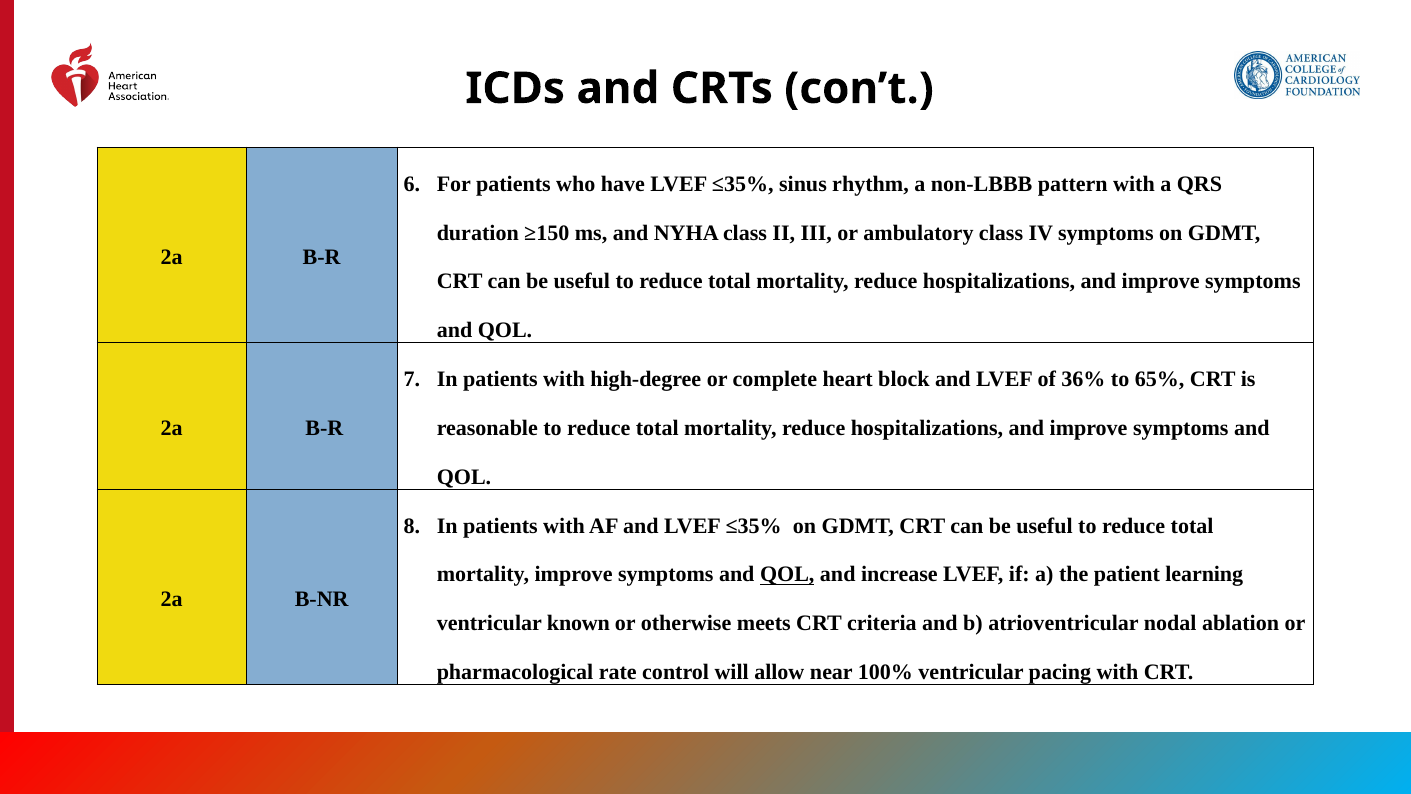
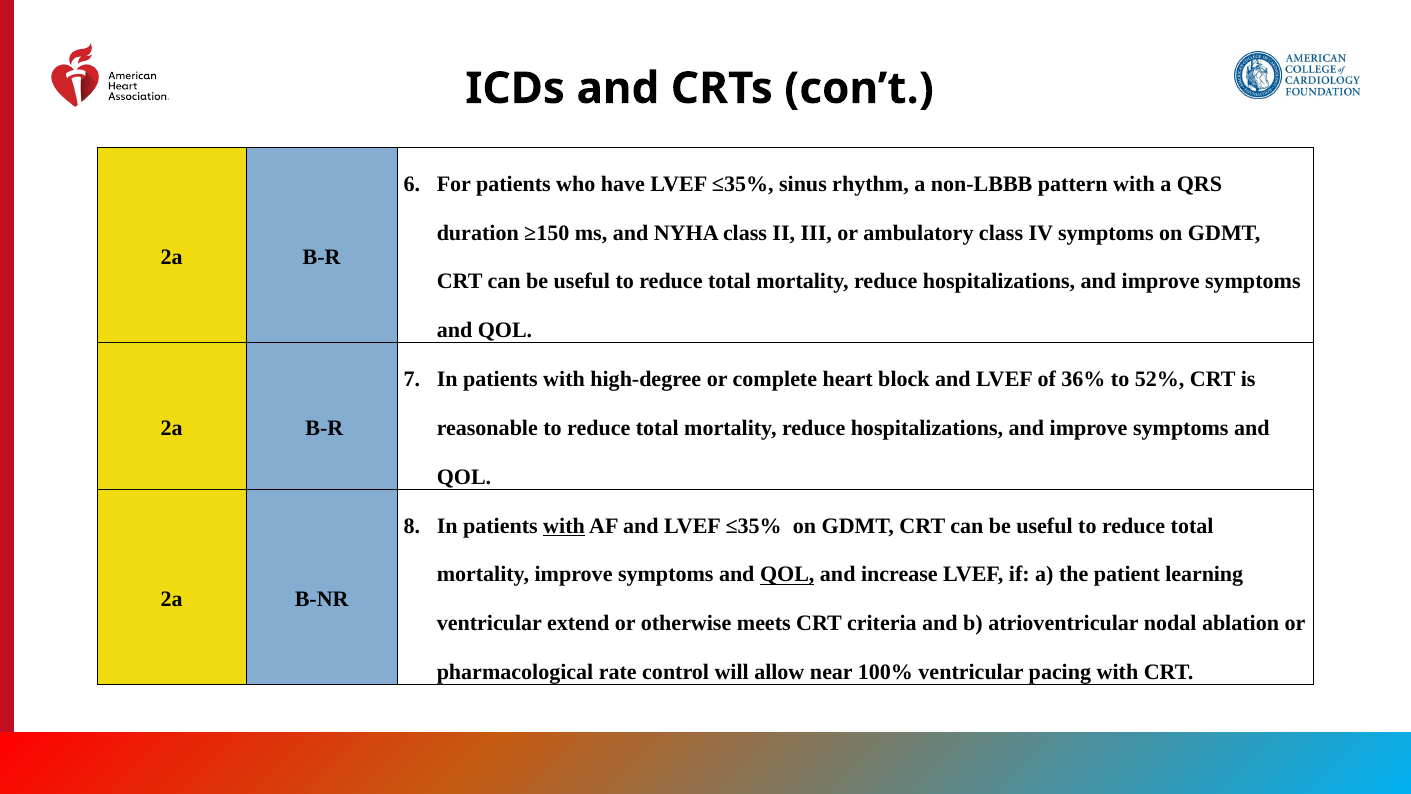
65%: 65% -> 52%
with at (564, 526) underline: none -> present
known: known -> extend
